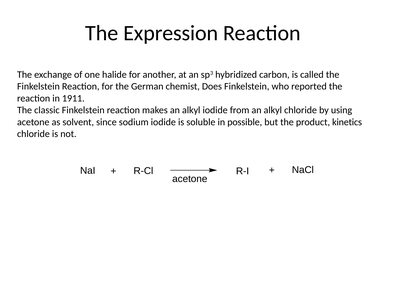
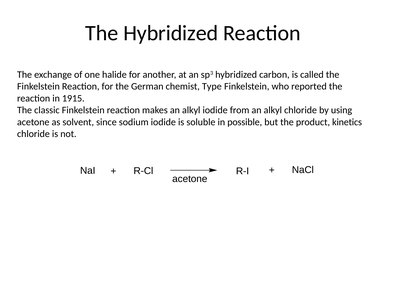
The Expression: Expression -> Hybridized
Does: Does -> Type
1911: 1911 -> 1915
